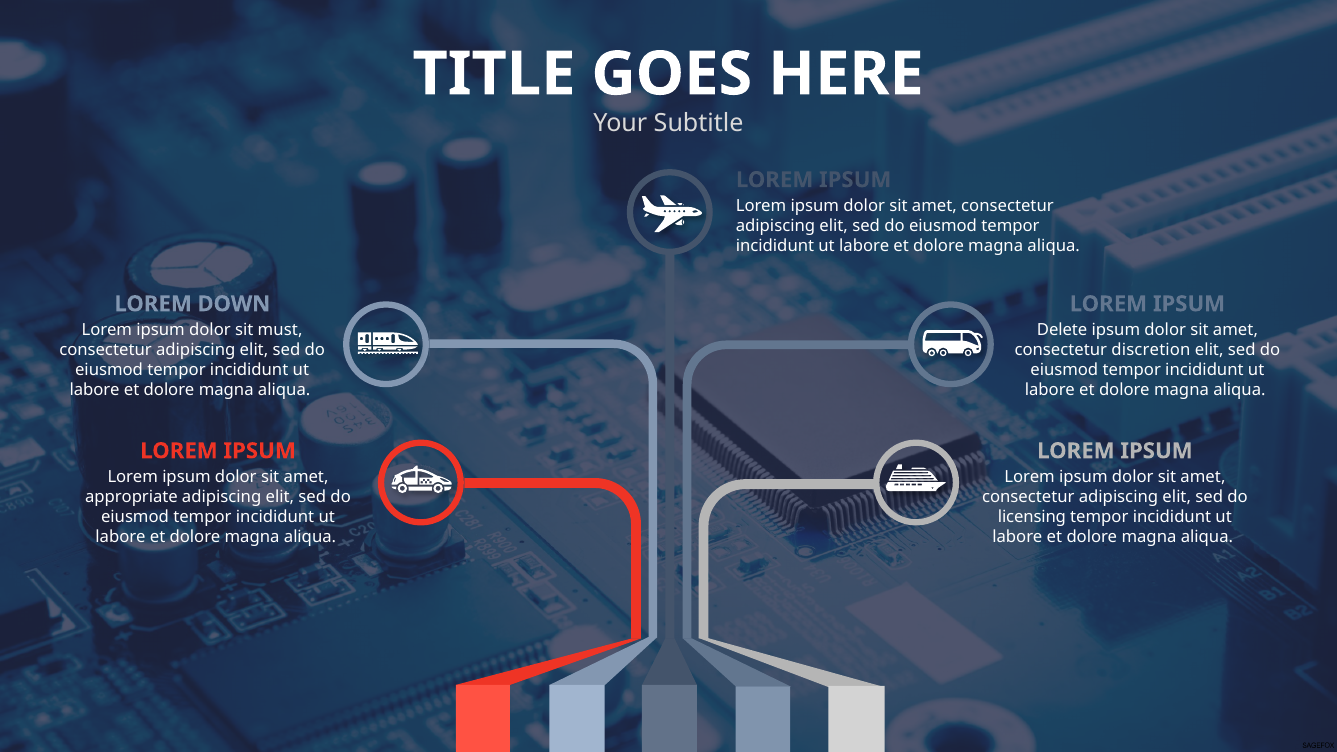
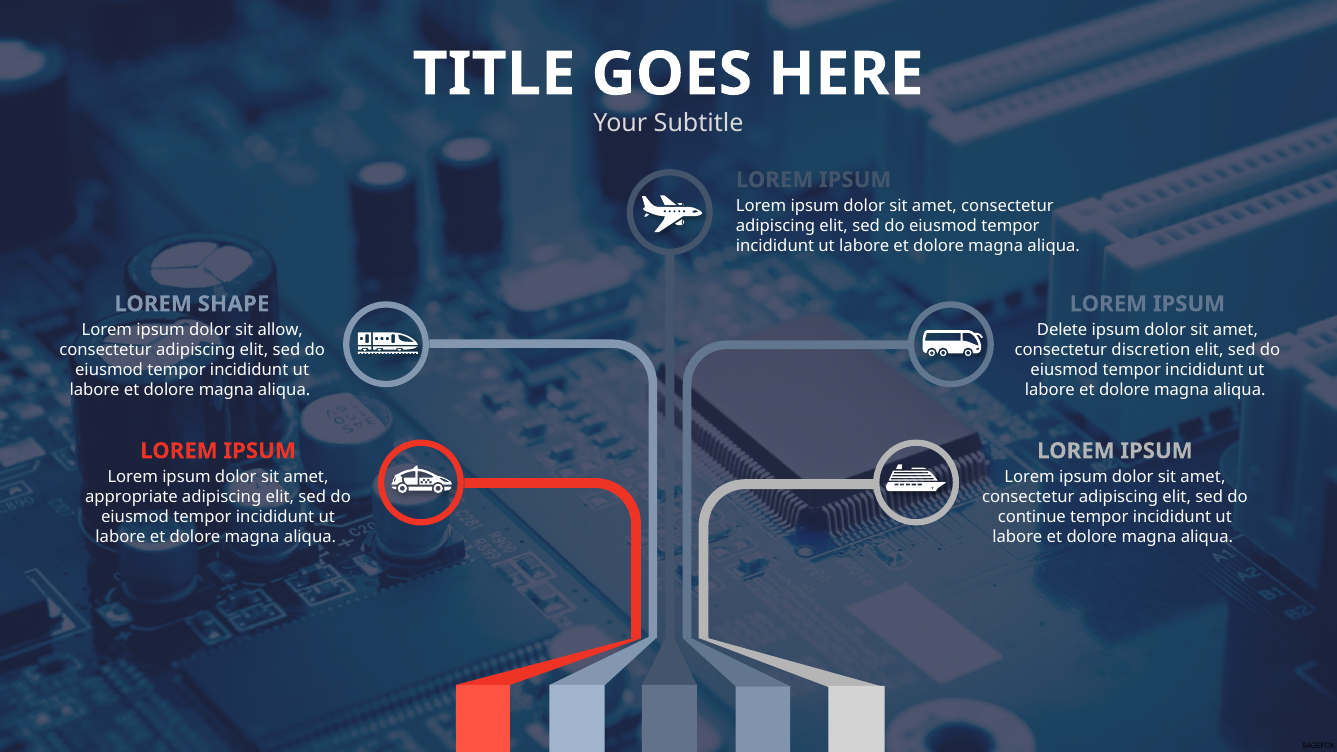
DOWN: DOWN -> SHAPE
must: must -> allow
licensing: licensing -> continue
